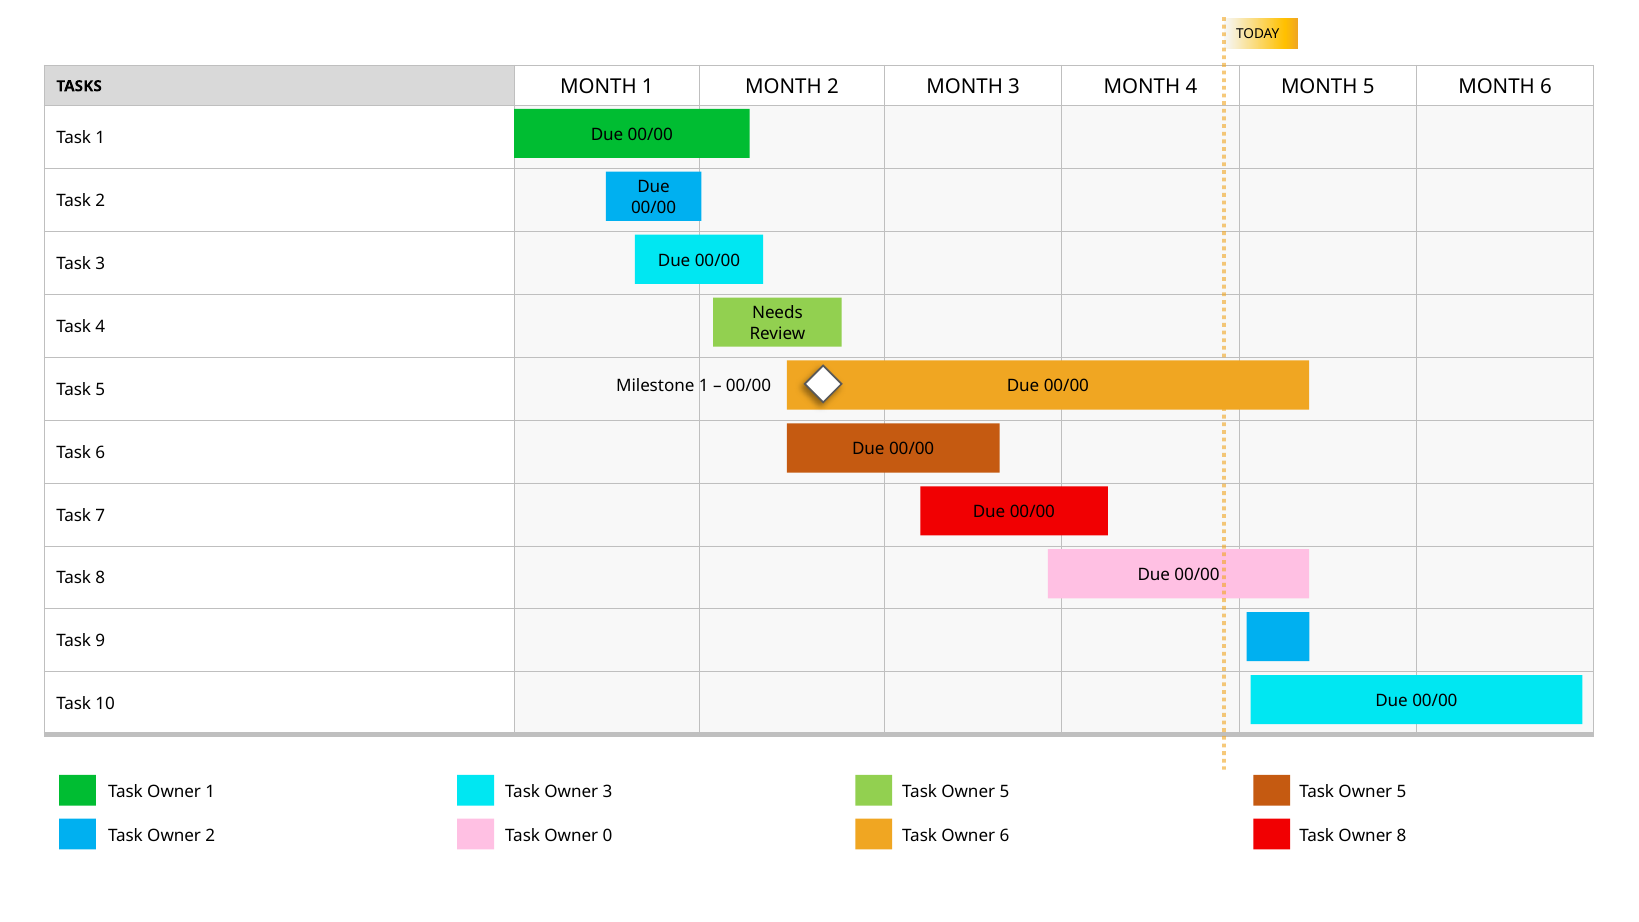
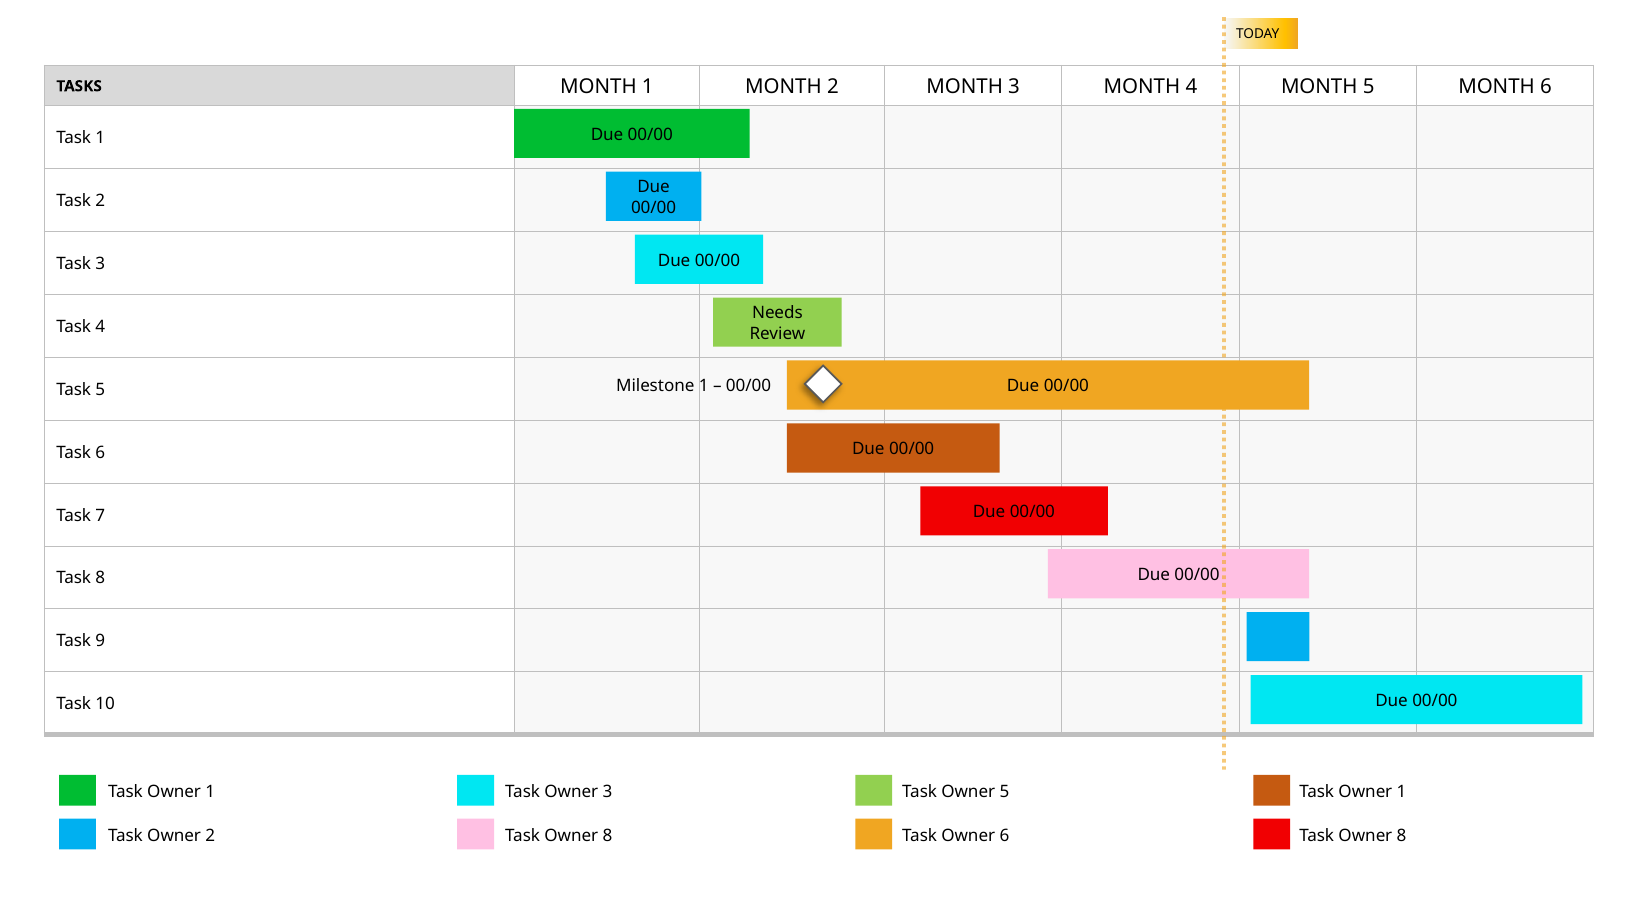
5 at (1402, 792): 5 -> 1
0 at (607, 836): 0 -> 8
